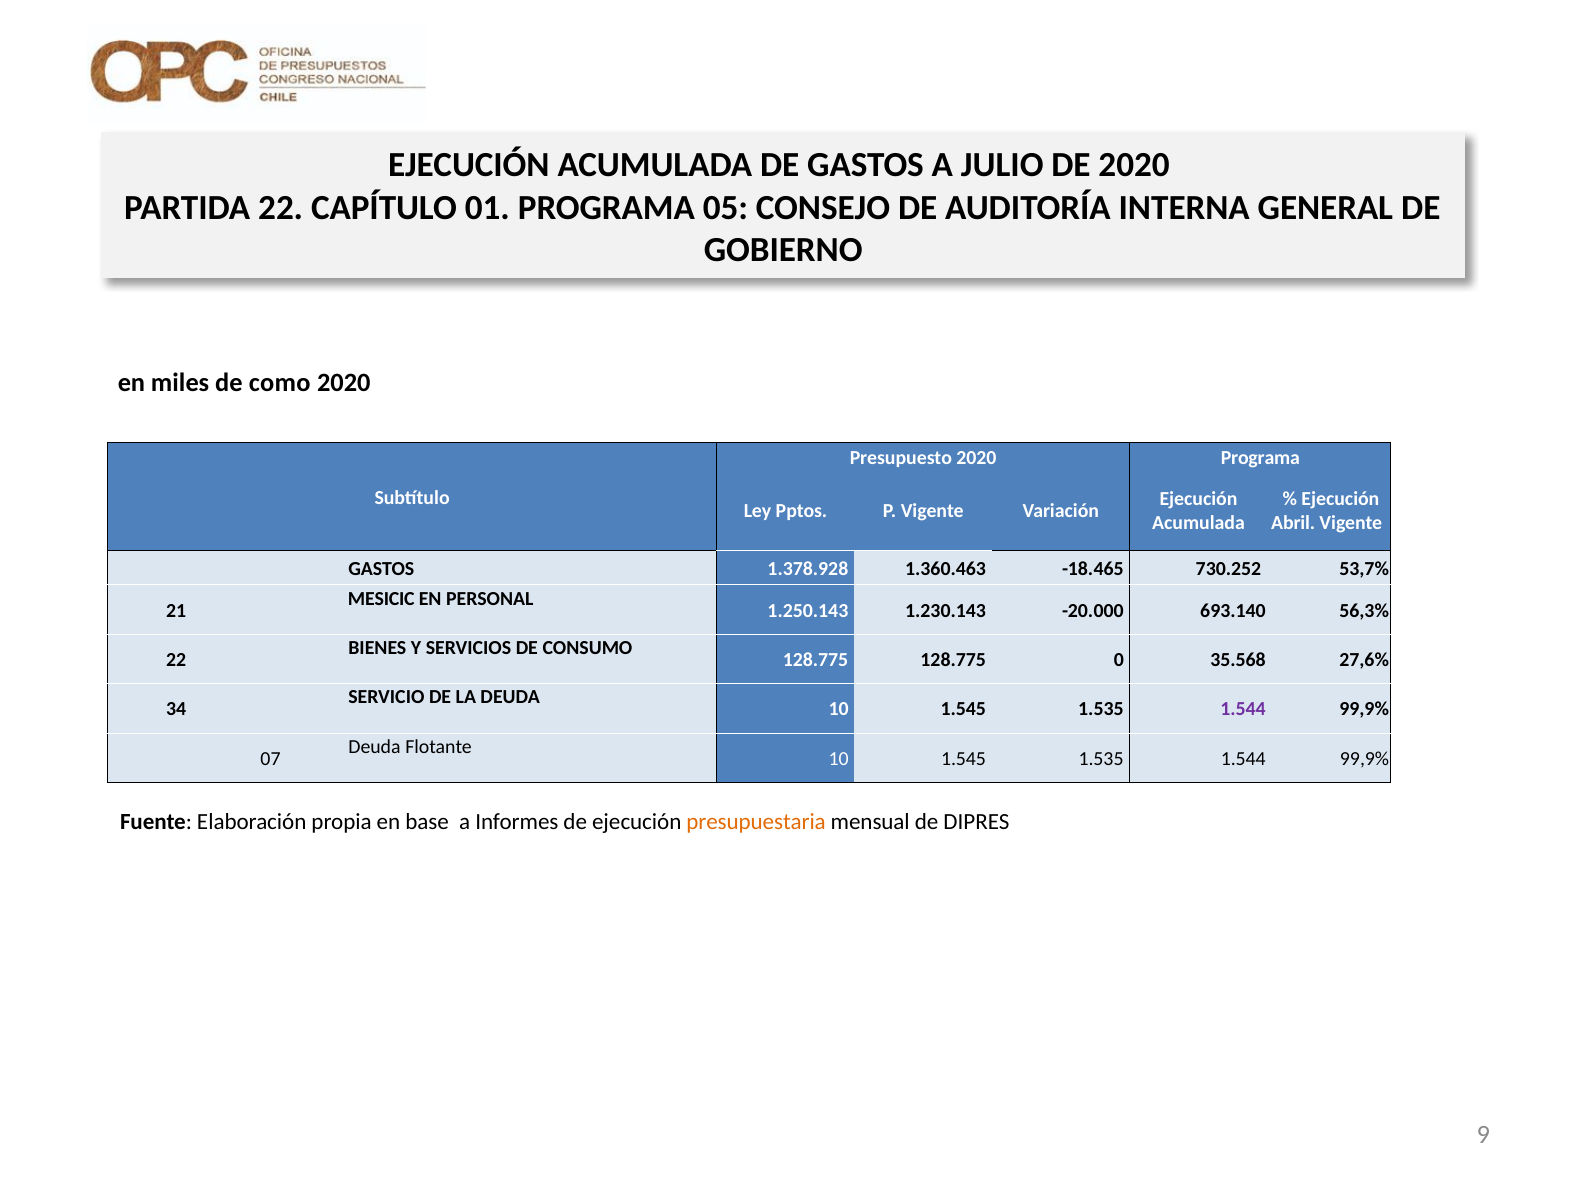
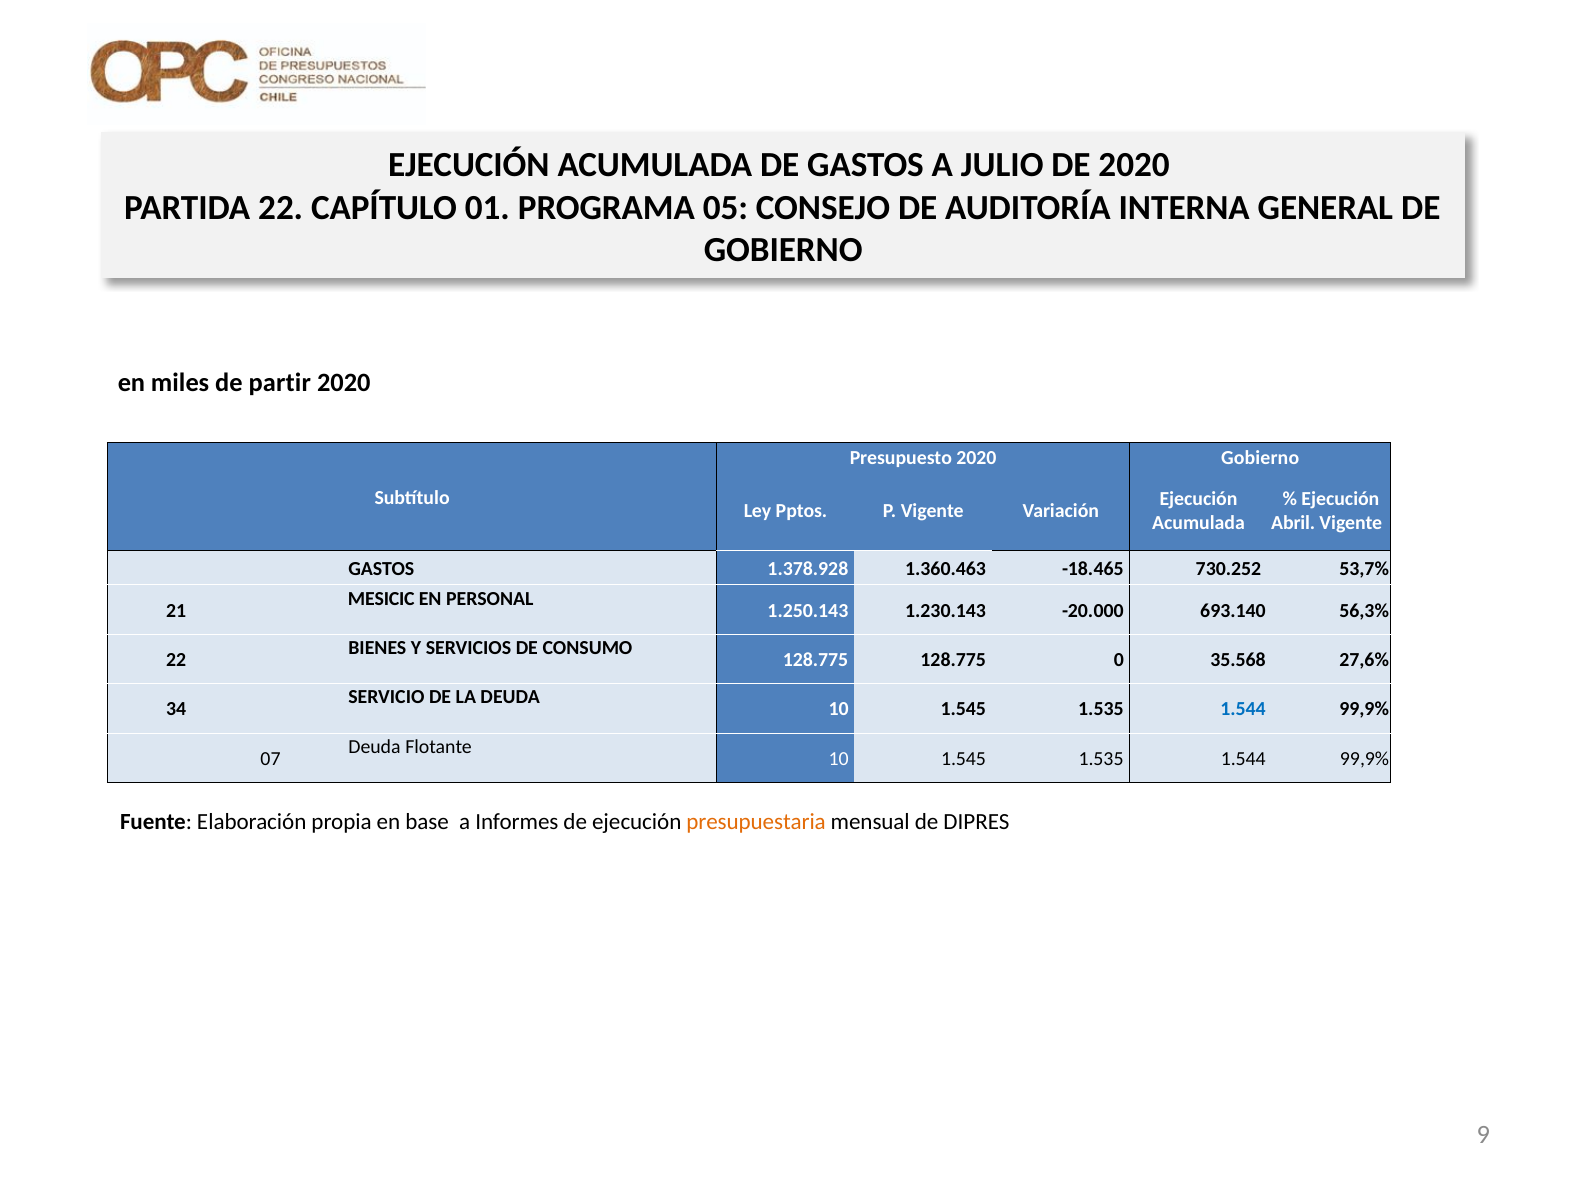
como: como -> partir
2020 Programa: Programa -> Gobierno
1.544 at (1243, 709) colour: purple -> blue
